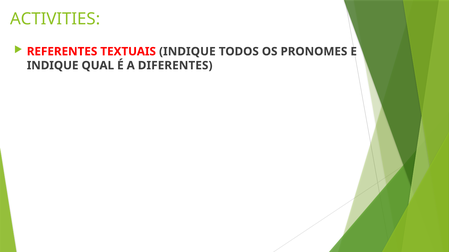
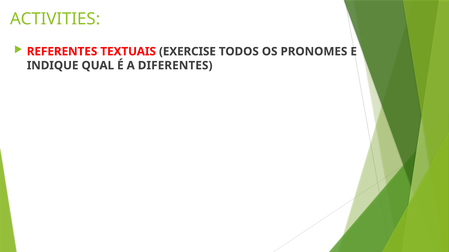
TEXTUAIS INDIQUE: INDIQUE -> EXERCISE
